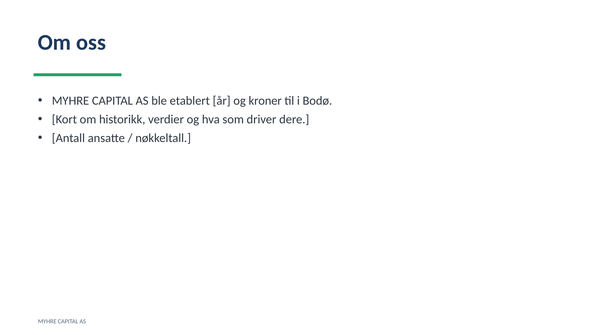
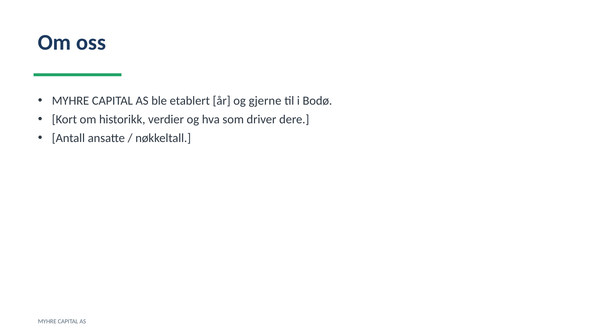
kroner: kroner -> gjerne
